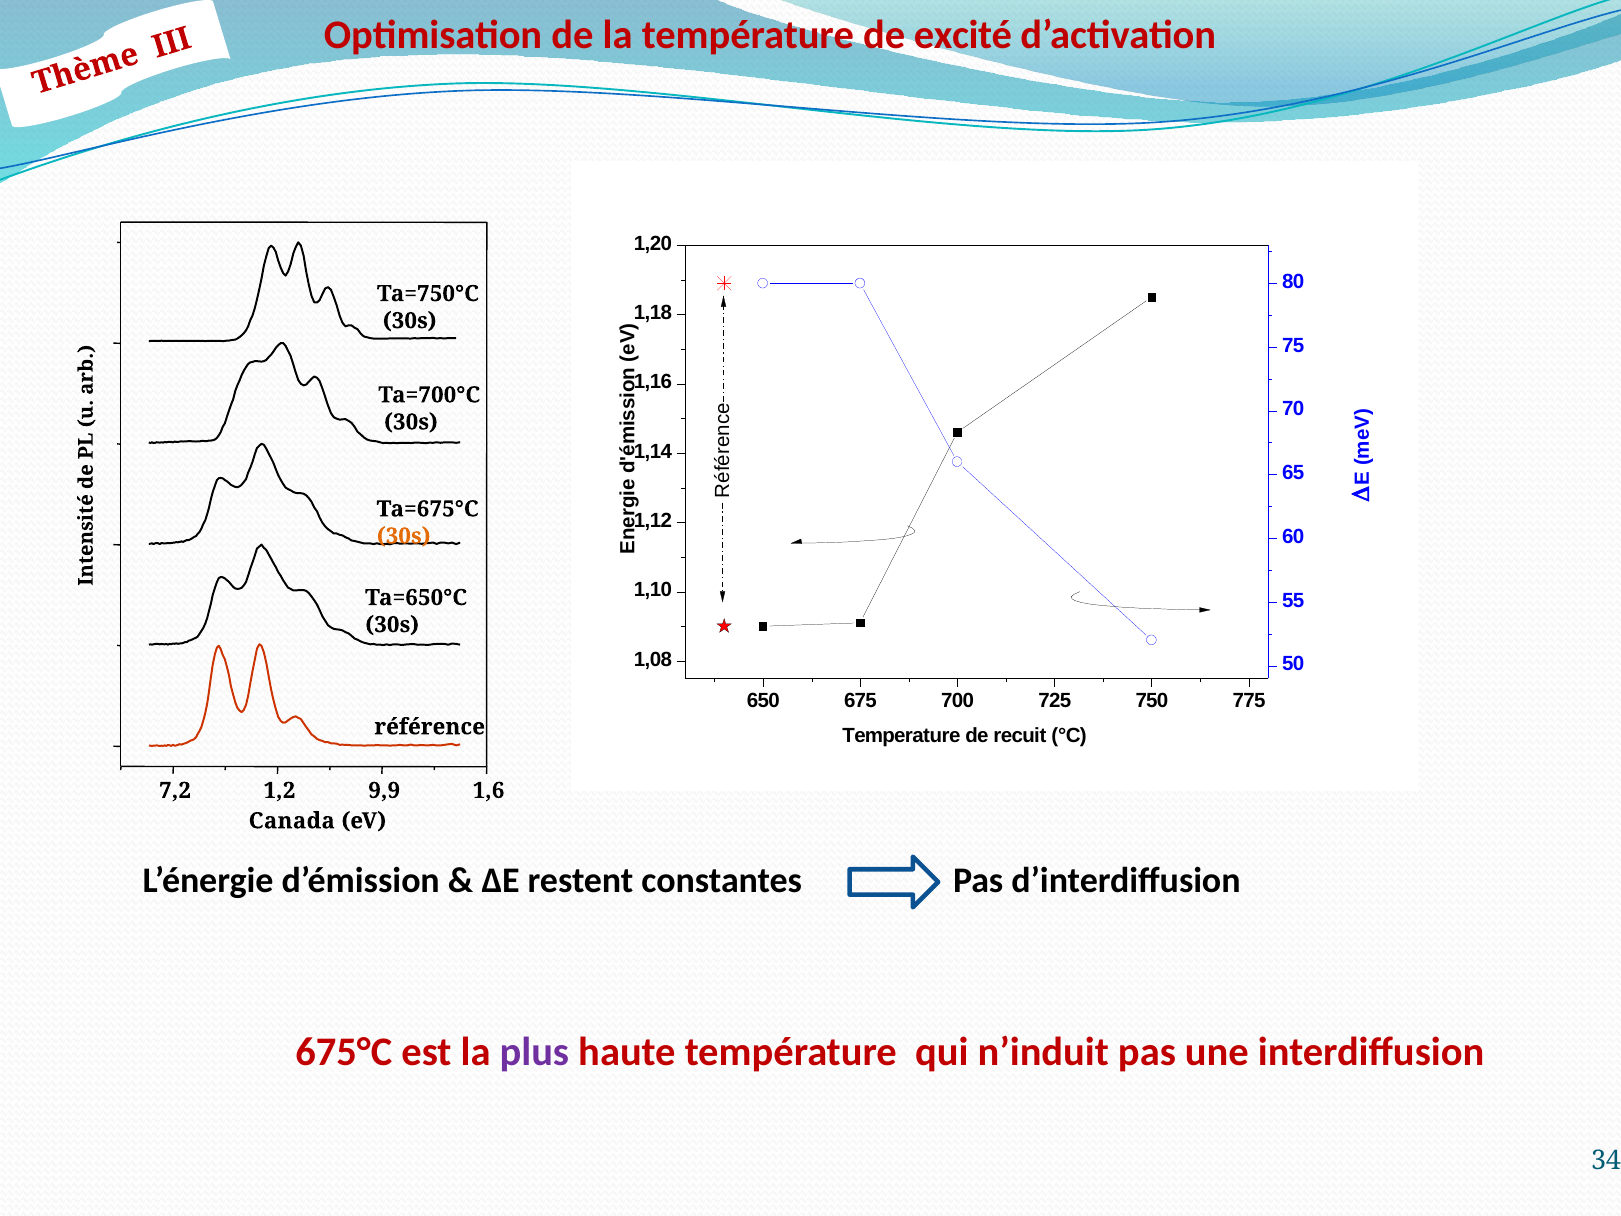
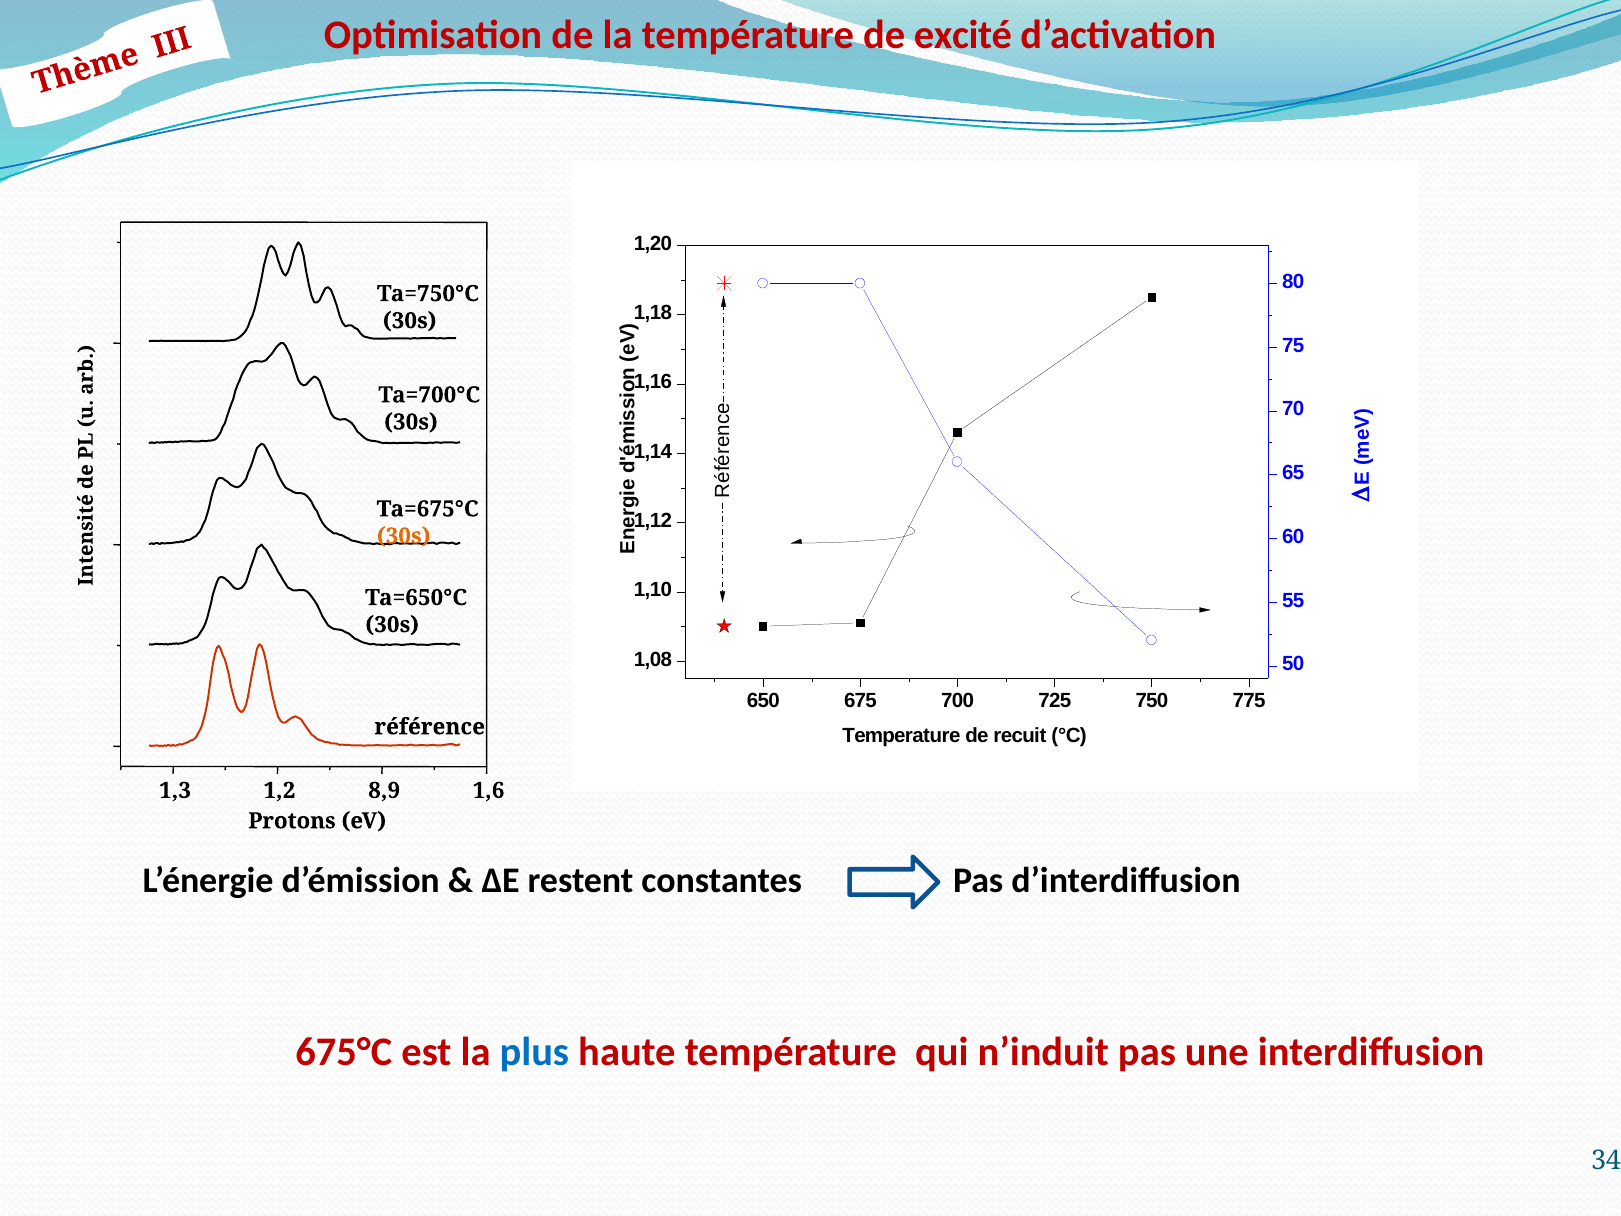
7,2: 7,2 -> 1,3
9,9: 9,9 -> 8,9
Canada: Canada -> Protons
plus colour: purple -> blue
